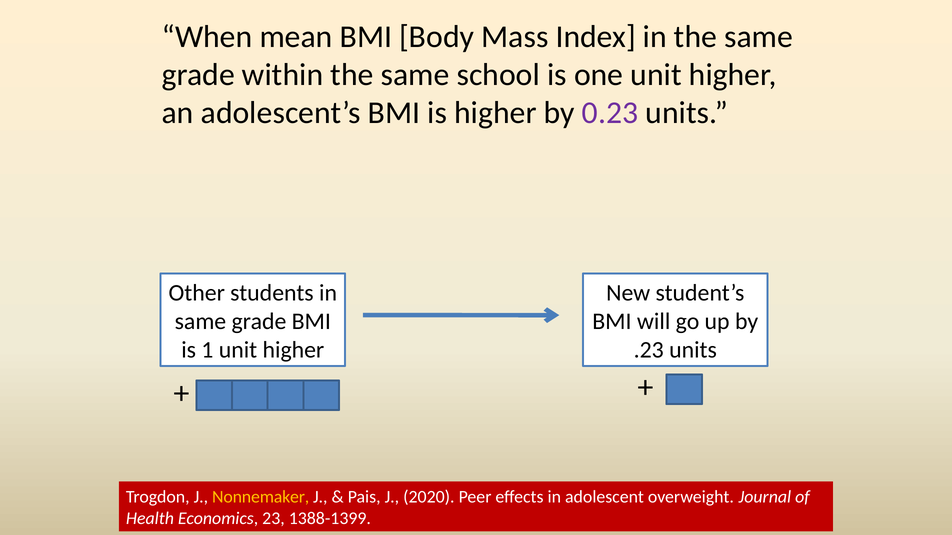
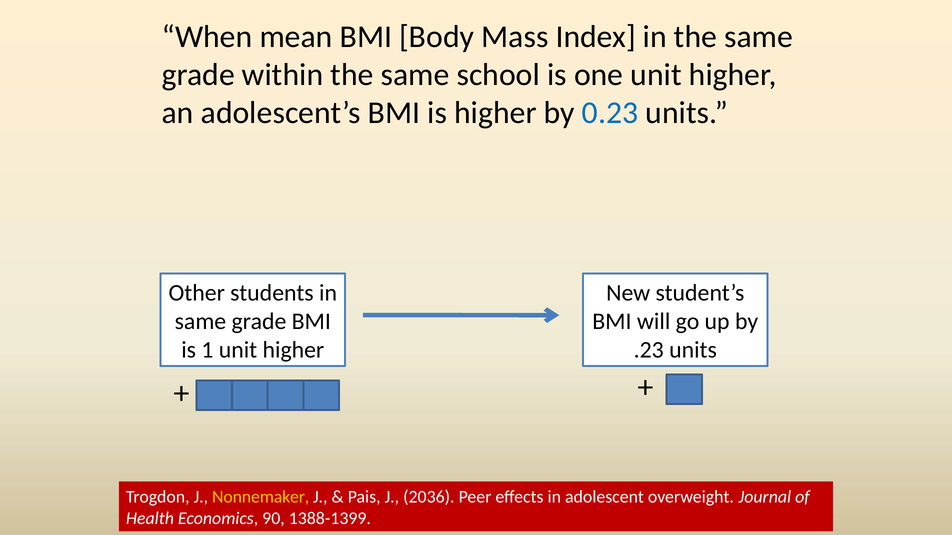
0.23 colour: purple -> blue
2020: 2020 -> 2036
23: 23 -> 90
